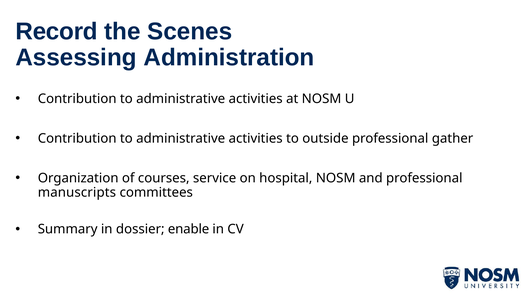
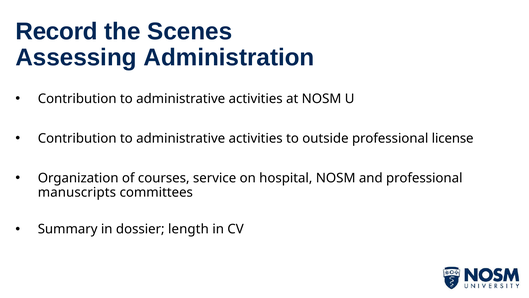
gather: gather -> license
enable: enable -> length
